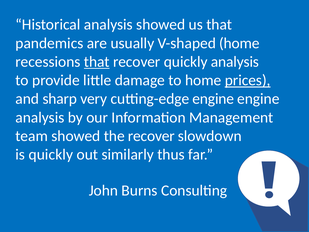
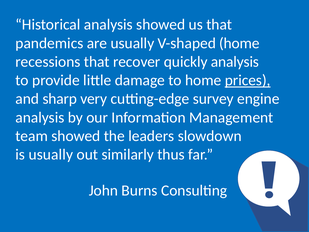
that at (97, 62) underline: present -> none
cutting-edge engine: engine -> survey
the recover: recover -> leaders
is quickly: quickly -> usually
